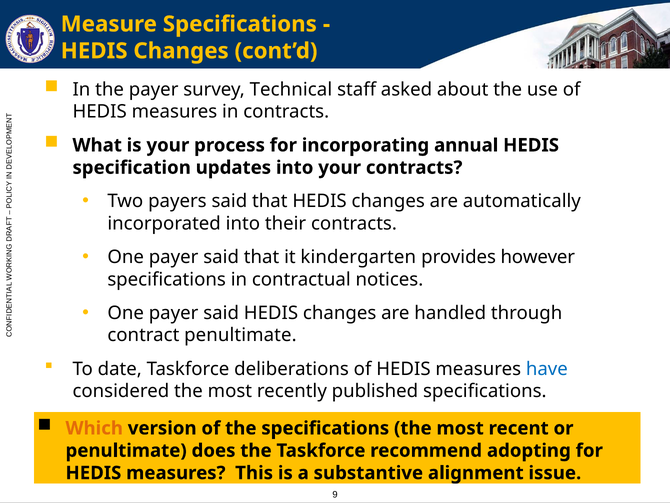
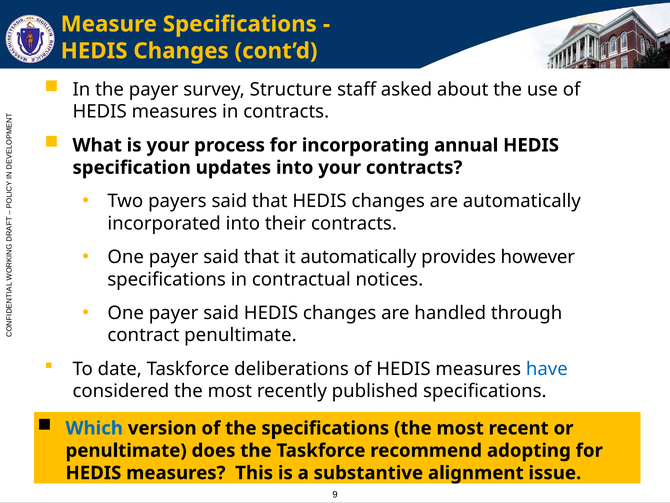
Technical: Technical -> Structure
it kindergarten: kindergarten -> automatically
Which colour: orange -> blue
